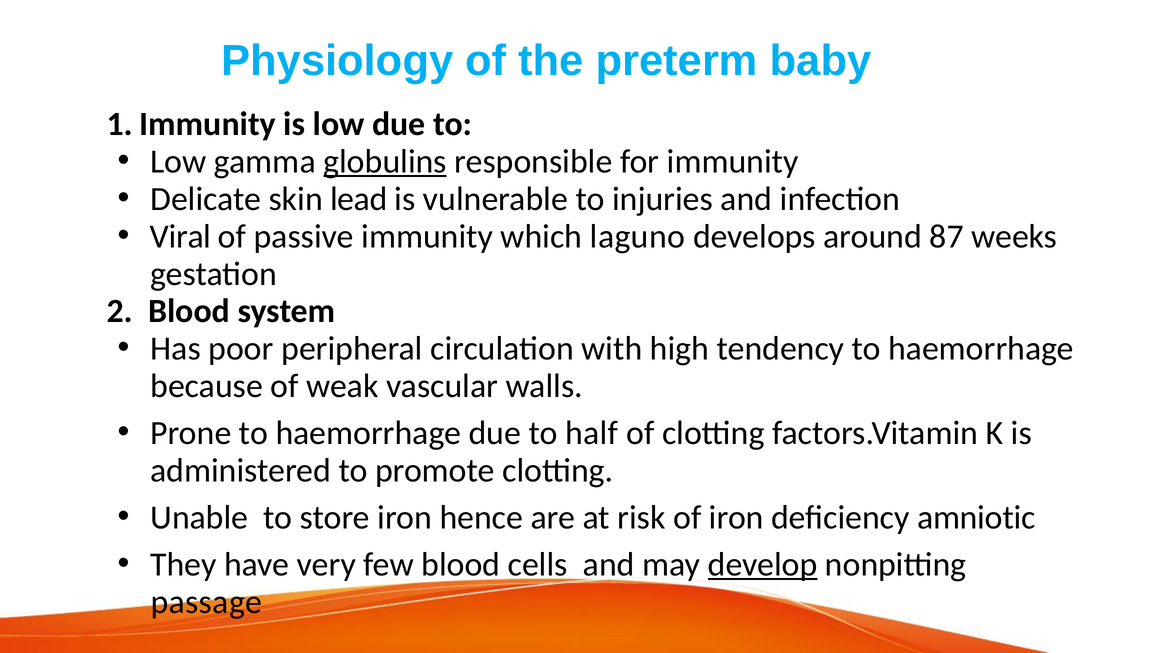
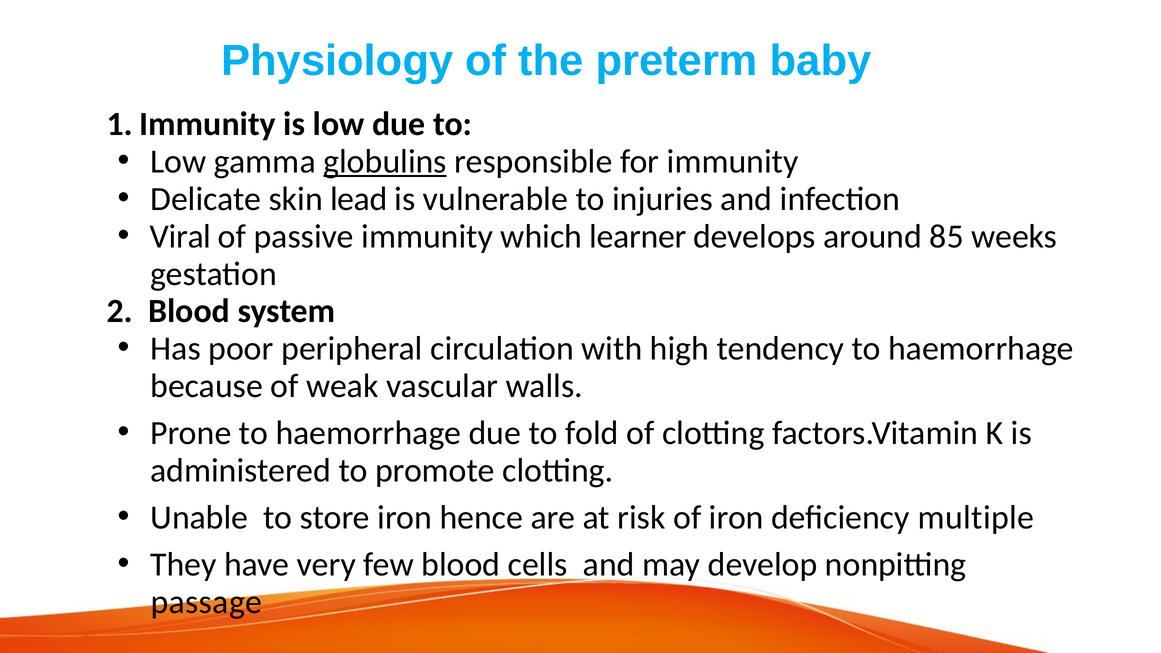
laguno: laguno -> learner
87: 87 -> 85
half: half -> fold
amniotic: amniotic -> multiple
develop underline: present -> none
